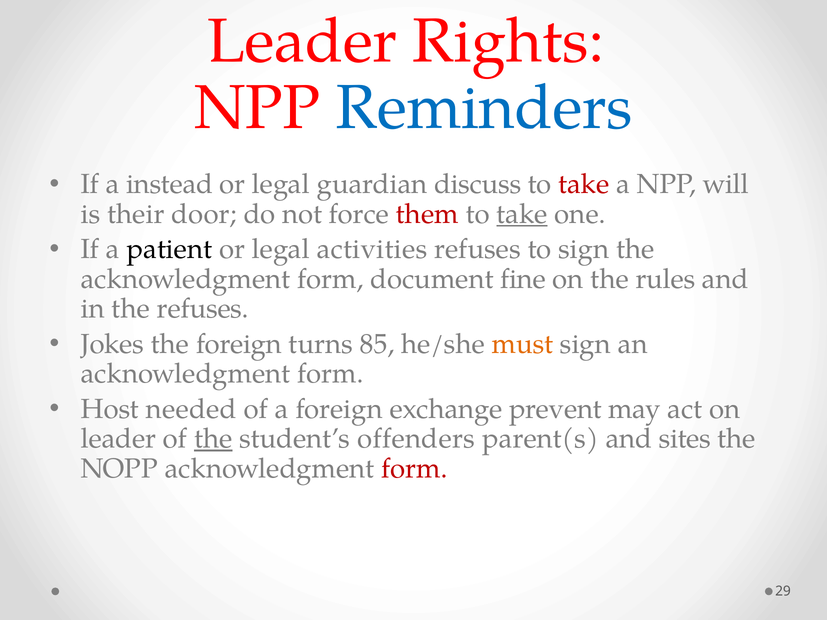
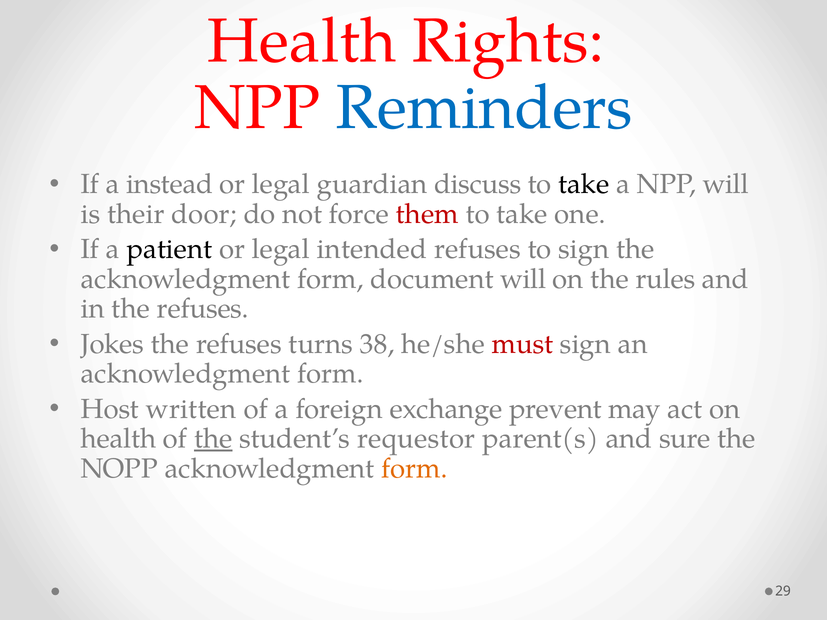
Leader at (302, 41): Leader -> Health
take at (584, 184) colour: red -> black
take at (522, 214) underline: present -> none
activities: activities -> intended
document fine: fine -> will
foreign at (239, 344): foreign -> refuses
85: 85 -> 38
must colour: orange -> red
needed: needed -> written
leader at (118, 439): leader -> health
offenders: offenders -> requestor
sites: sites -> sure
form at (414, 469) colour: red -> orange
